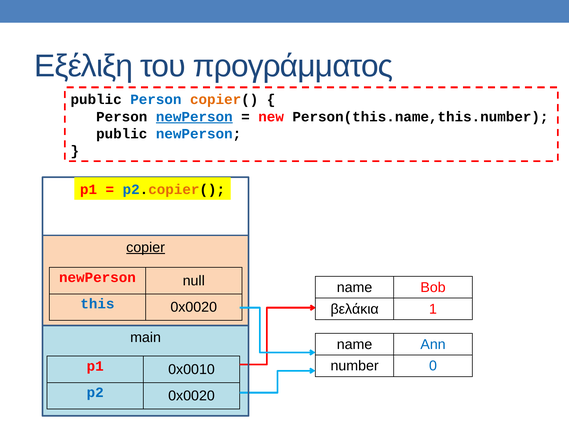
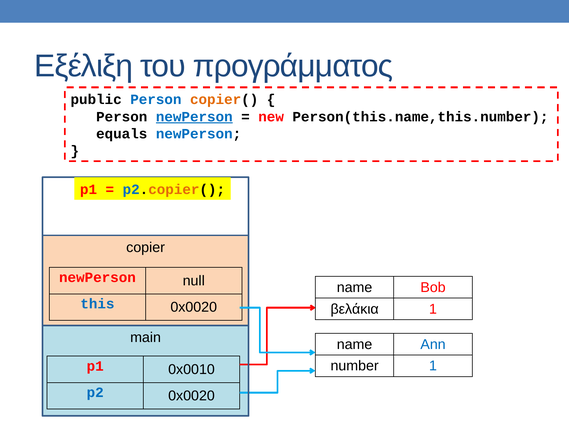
public at (122, 134): public -> equals
copier underline: present -> none
number 0: 0 -> 1
